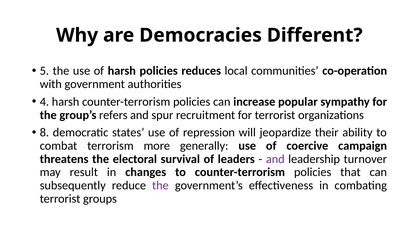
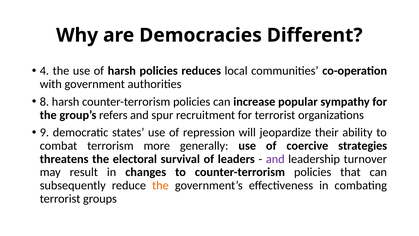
5: 5 -> 4
4: 4 -> 8
8: 8 -> 9
campaign: campaign -> strategies
the at (160, 185) colour: purple -> orange
